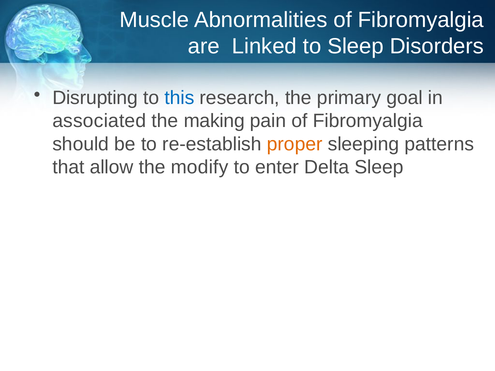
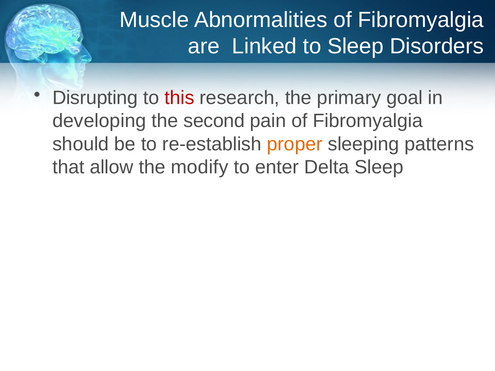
this colour: blue -> red
associated: associated -> developing
making: making -> second
